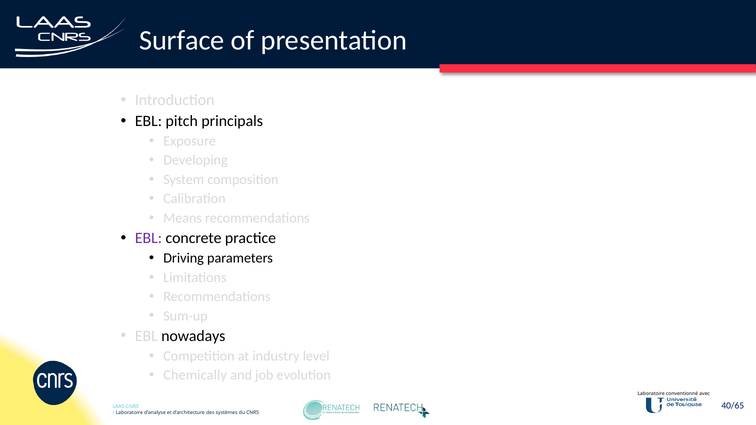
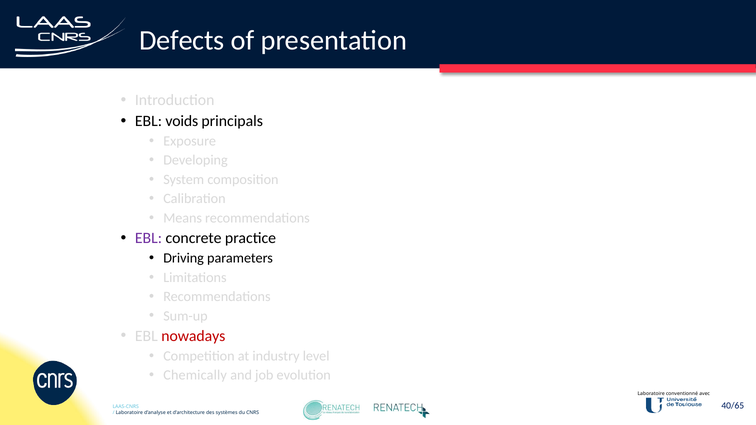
Surface: Surface -> Defects
pitch: pitch -> voids
nowadays colour: black -> red
